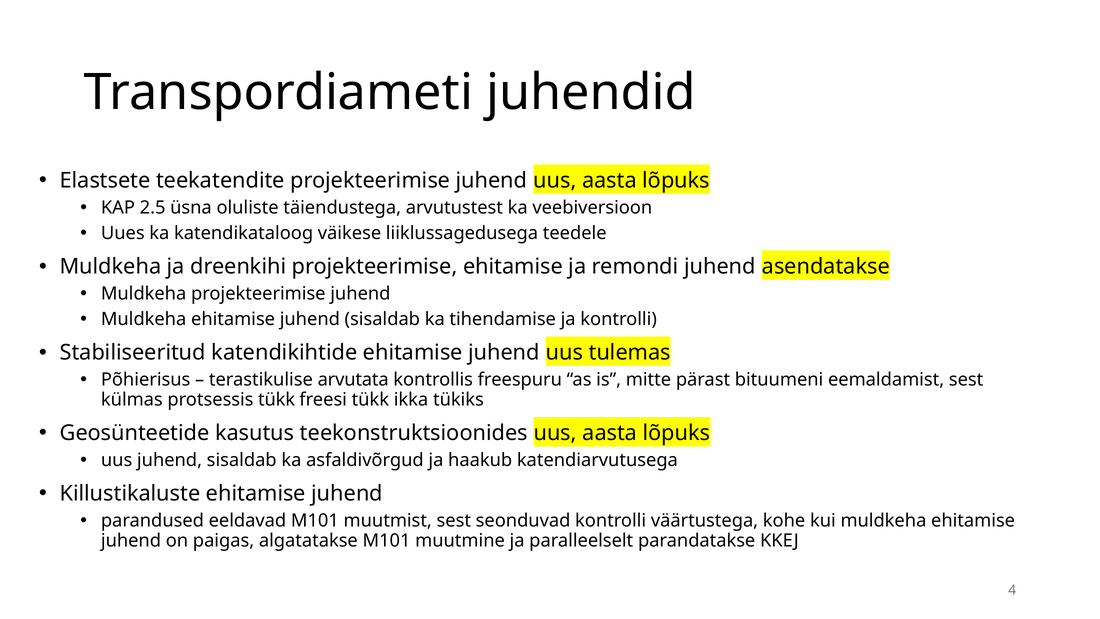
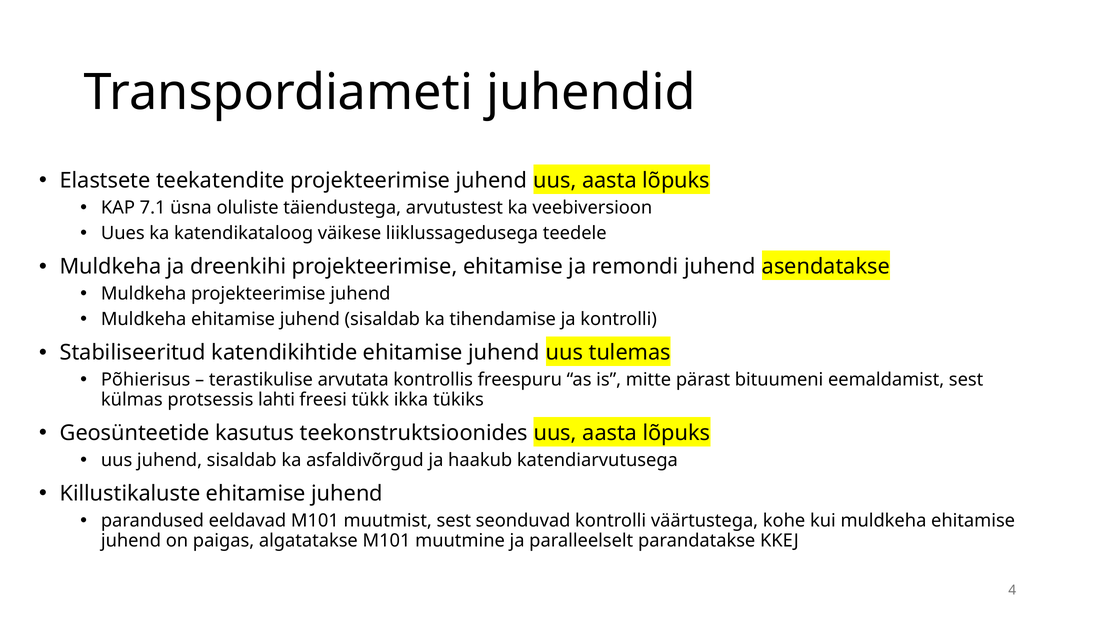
2.5: 2.5 -> 7.1
protsessis tükk: tükk -> lahti
